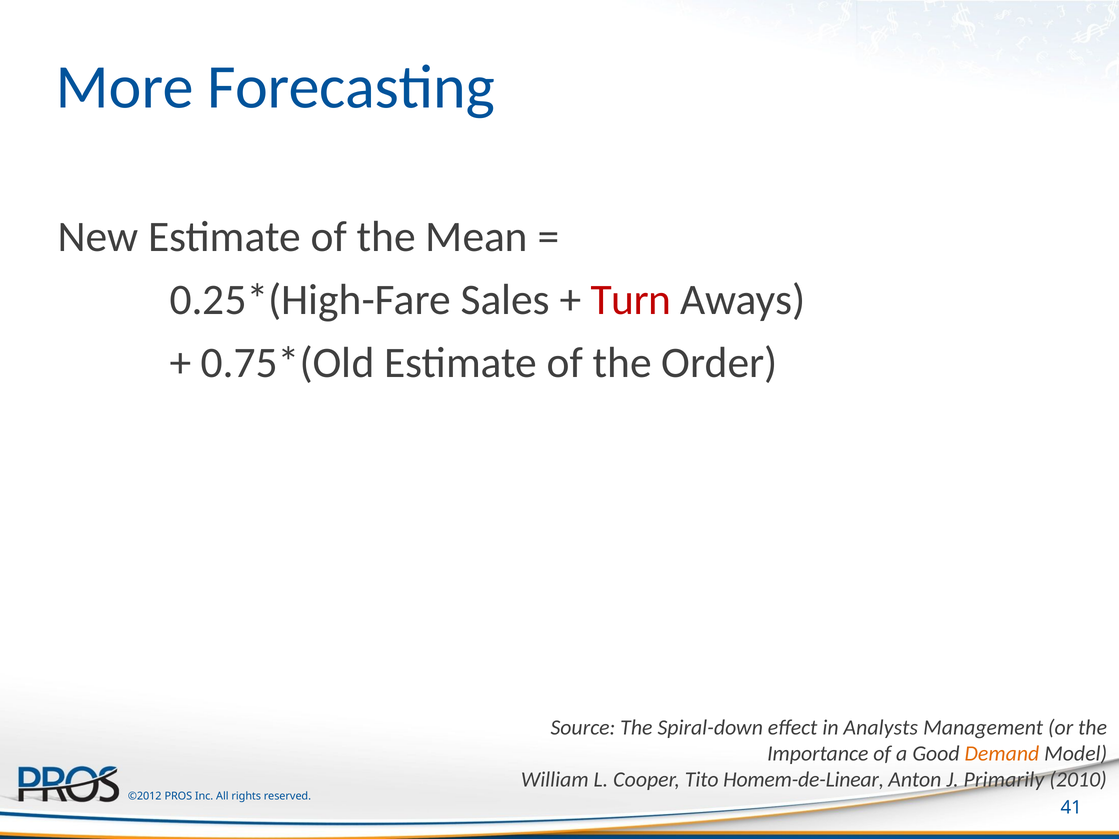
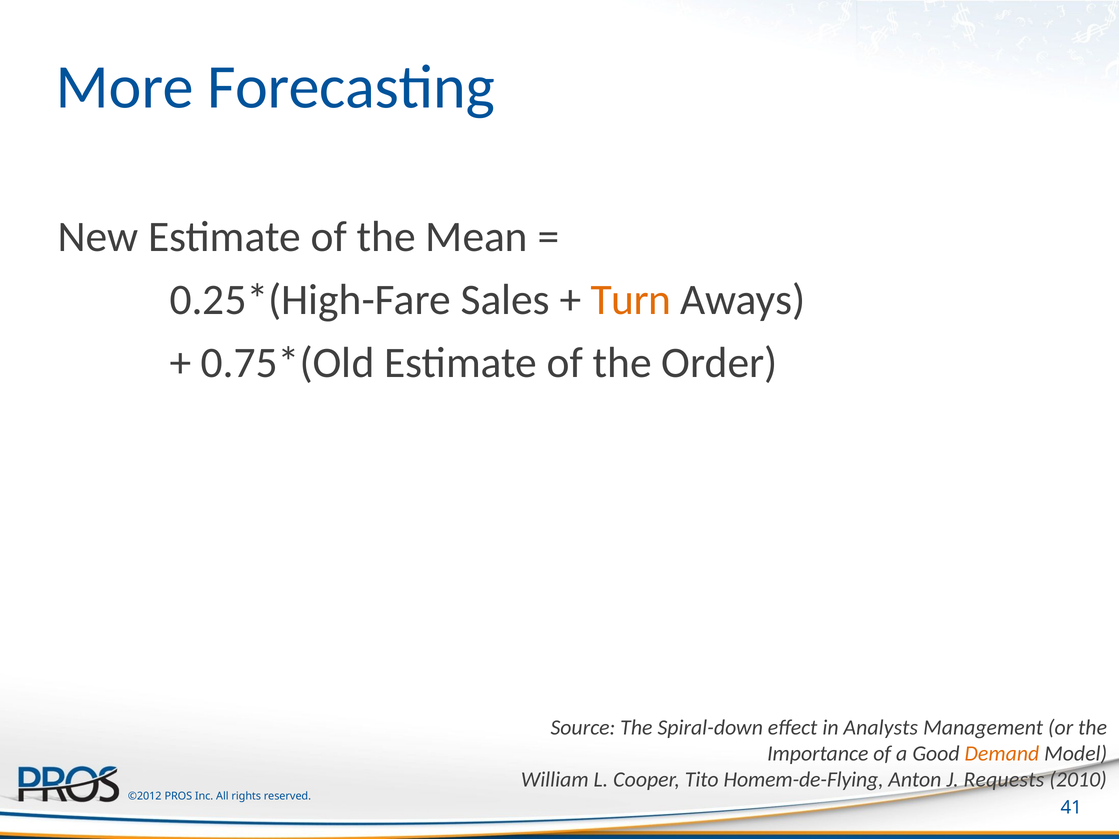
Turn colour: red -> orange
Homem-de-Linear: Homem-de-Linear -> Homem-de-Flying
Primarily: Primarily -> Requests
